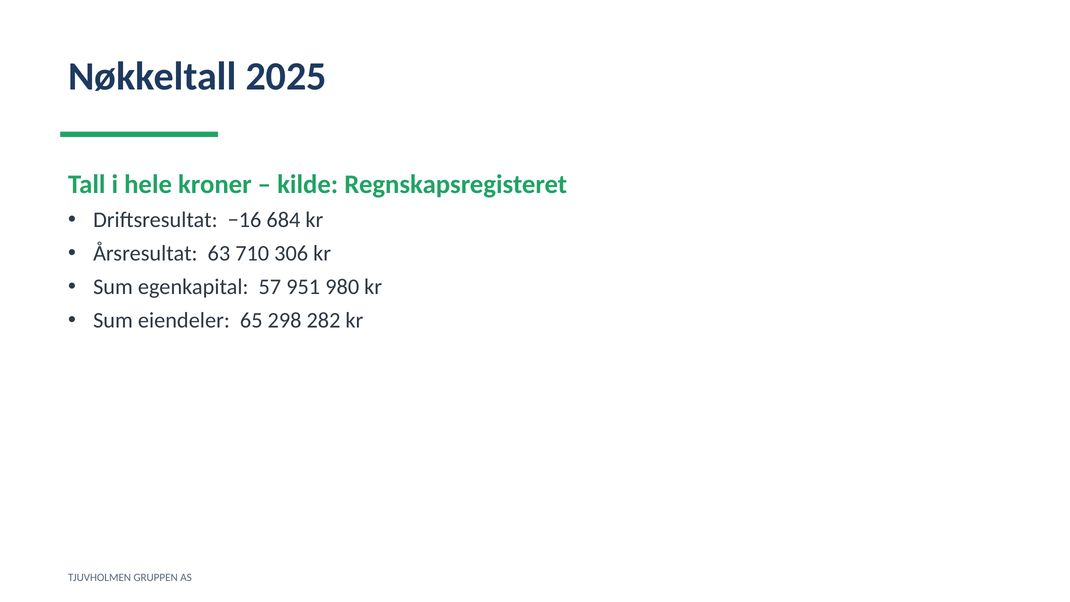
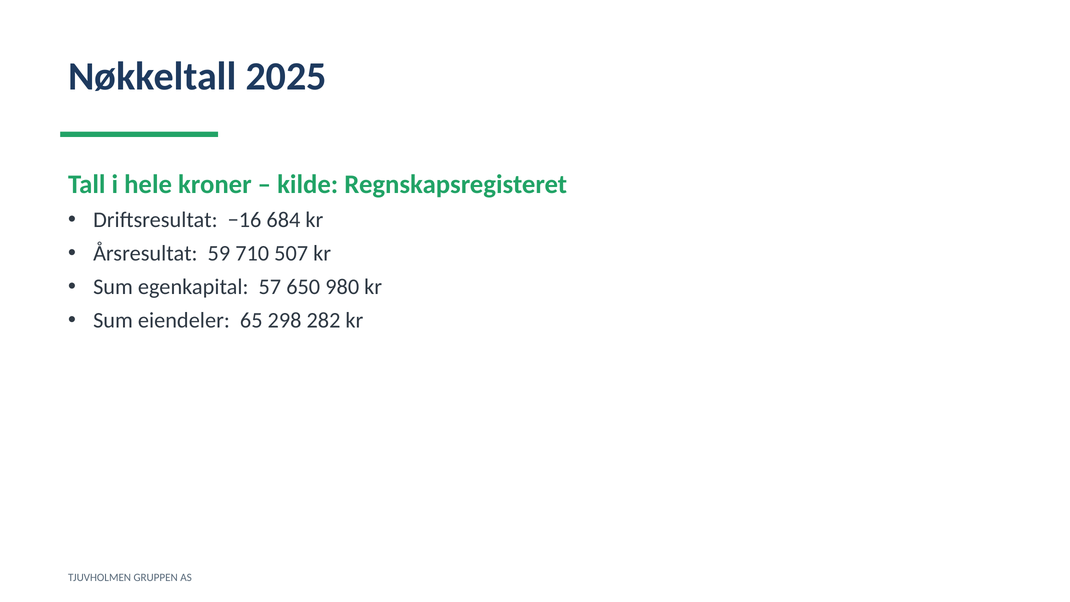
63: 63 -> 59
306: 306 -> 507
951: 951 -> 650
